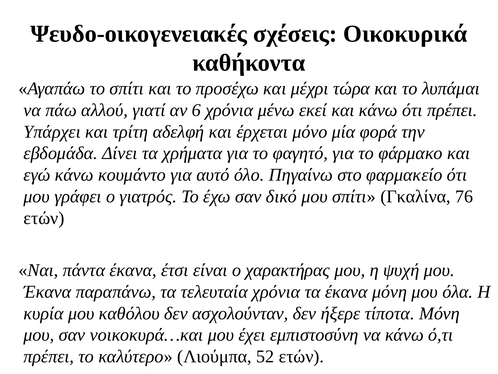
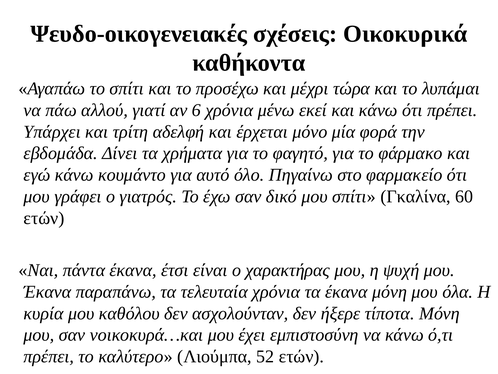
76: 76 -> 60
